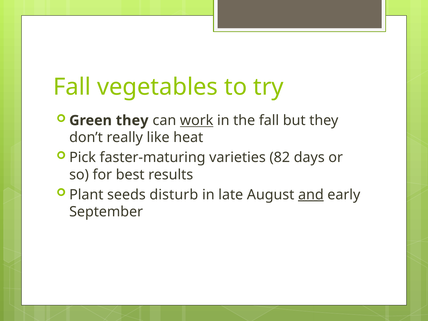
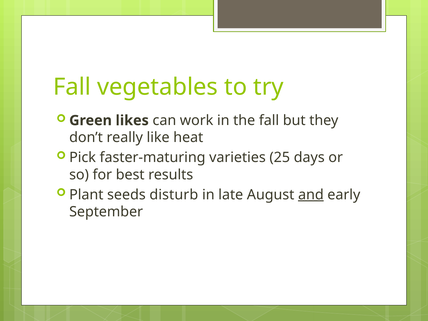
Green they: they -> likes
work underline: present -> none
82: 82 -> 25
